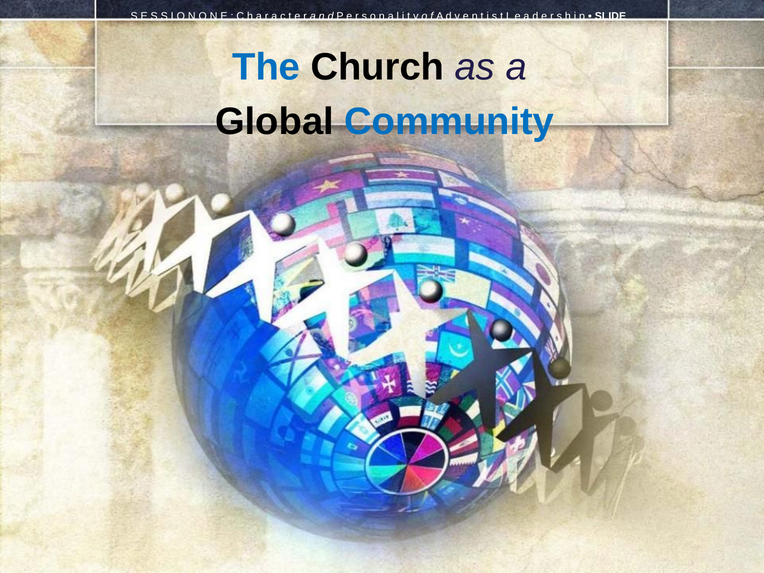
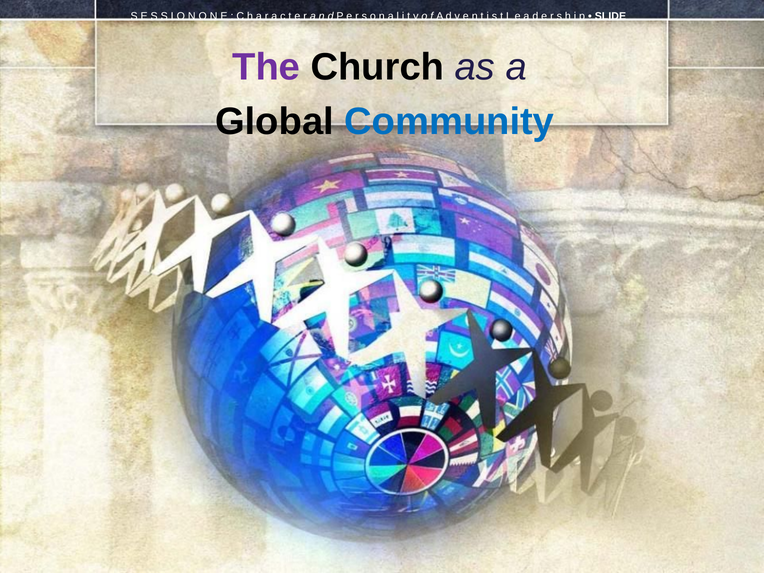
The colour: blue -> purple
